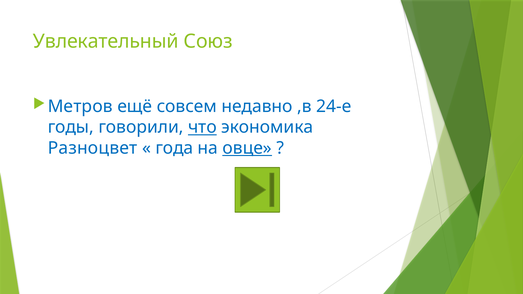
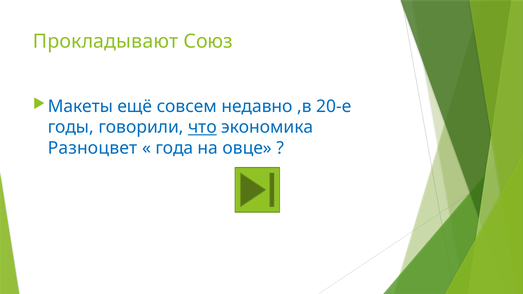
Увлекательный: Увлекательный -> Прокладывают
Метров: Метров -> Макеты
24-е: 24-е -> 20-е
овце underline: present -> none
